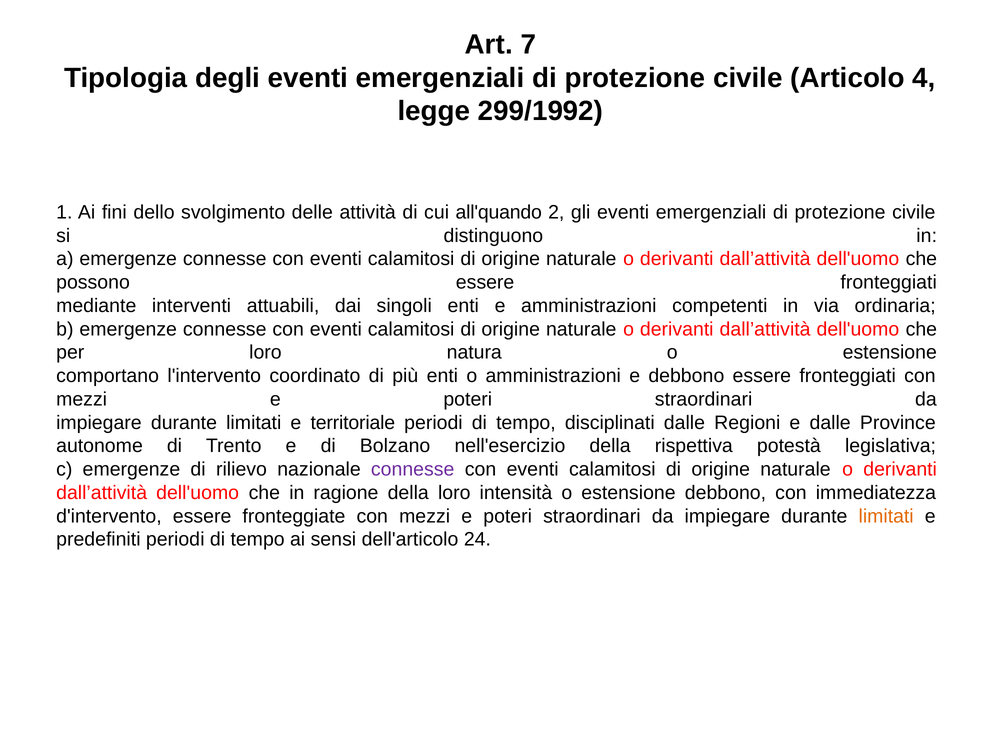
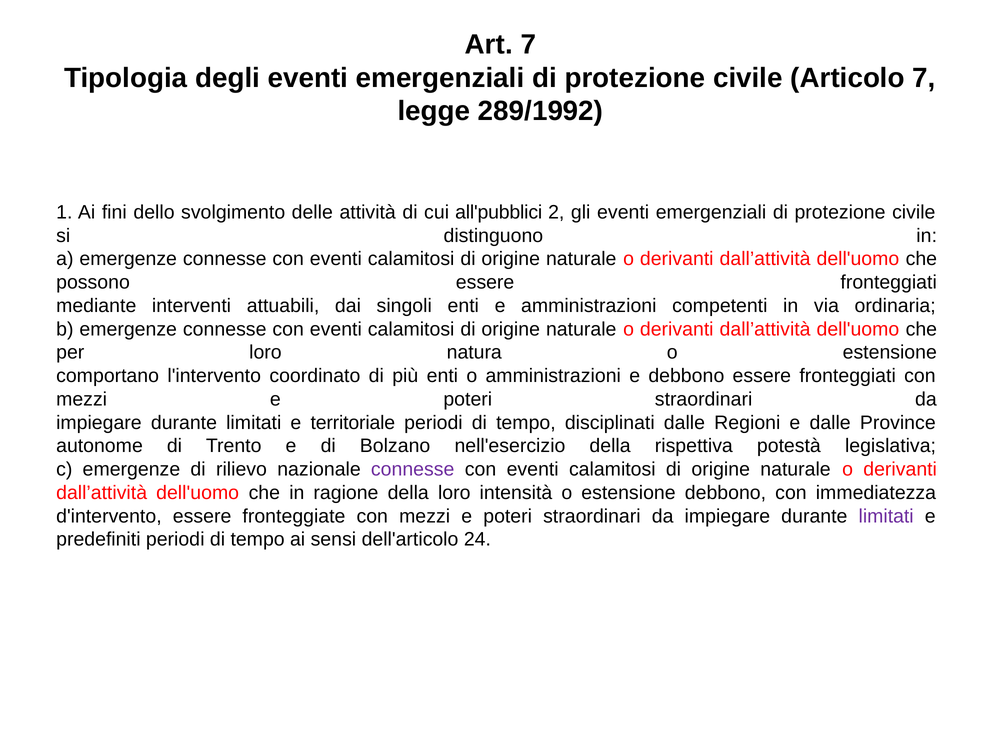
Articolo 4: 4 -> 7
299/1992: 299/1992 -> 289/1992
all'quando: all'quando -> all'pubblici
limitati at (886, 516) colour: orange -> purple
